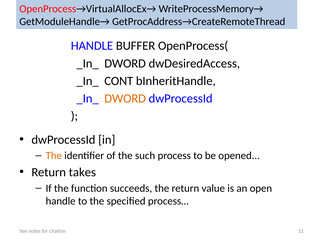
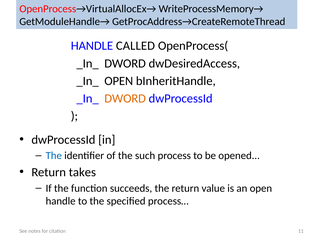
BUFFER: BUFFER -> CALLED
_In_ CONT: CONT -> OPEN
The at (54, 156) colour: orange -> blue
